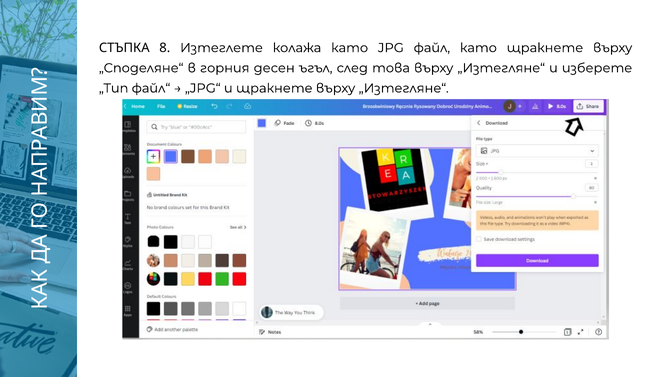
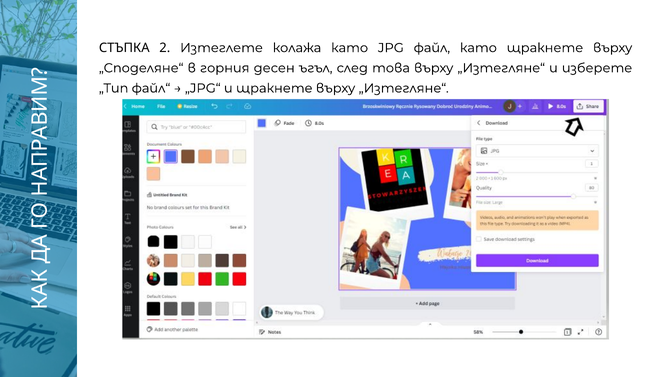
8: 8 -> 2
